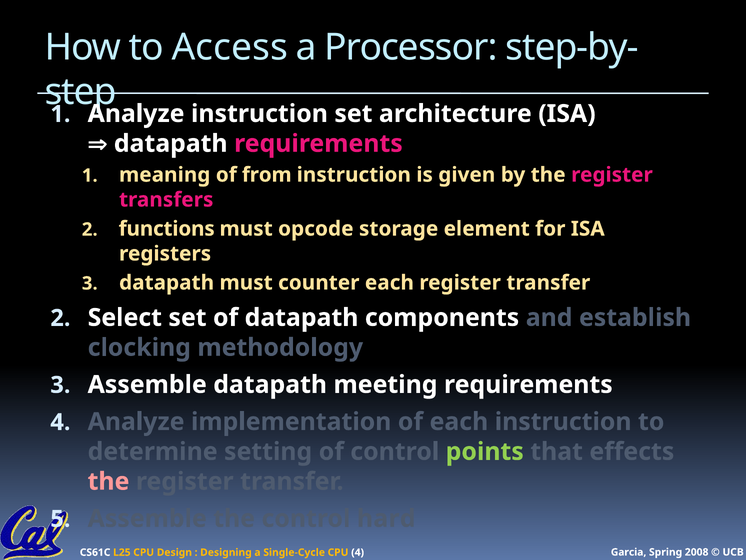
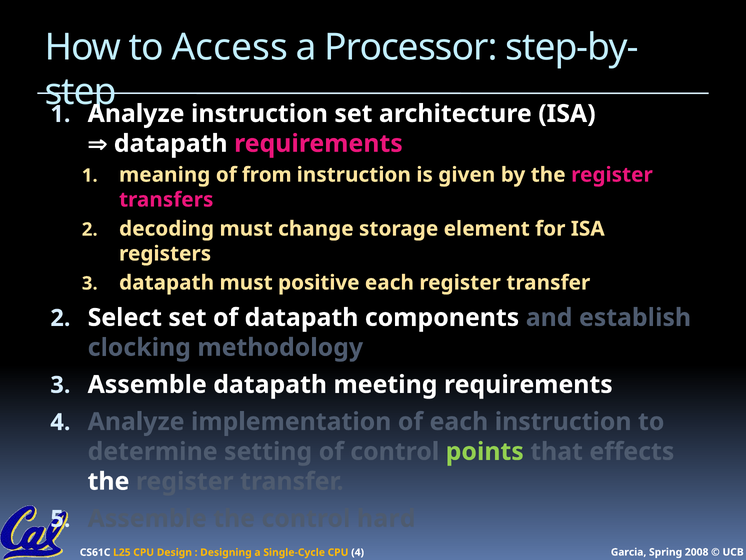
functions: functions -> decoding
opcode: opcode -> change
counter: counter -> positive
the at (109, 481) colour: pink -> white
